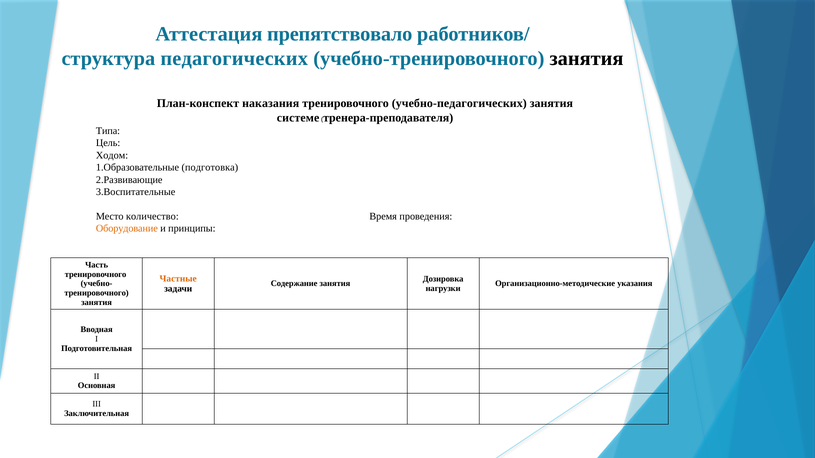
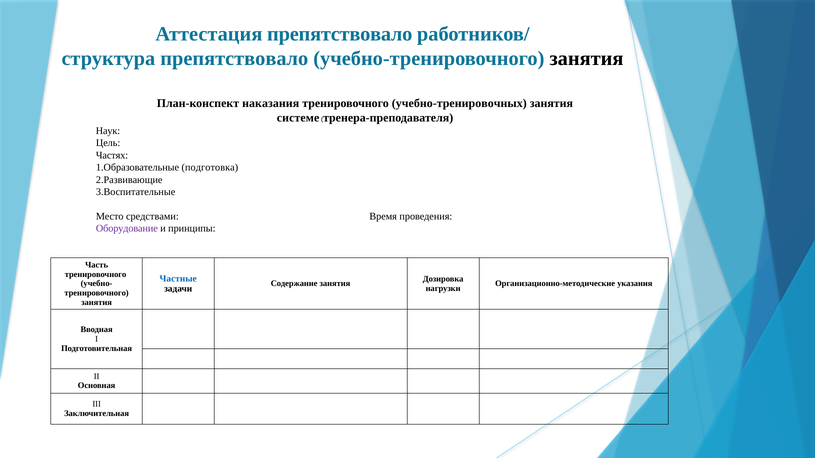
структура педагогических: педагогических -> препятствовало
учебно-педагогических: учебно-педагогических -> учебно-тренировочных
Типа: Типа -> Наук
Ходом: Ходом -> Частях
количество: количество -> средствами
Оборудование colour: orange -> purple
Частные colour: orange -> blue
